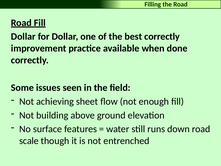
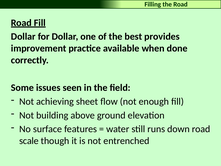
best correctly: correctly -> provides
